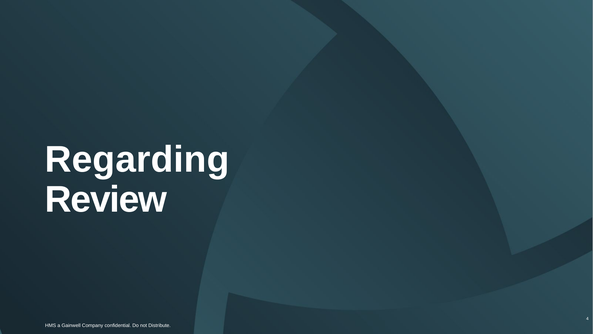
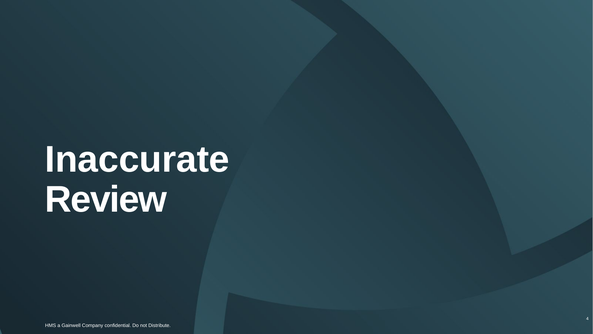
Regarding: Regarding -> Inaccurate
